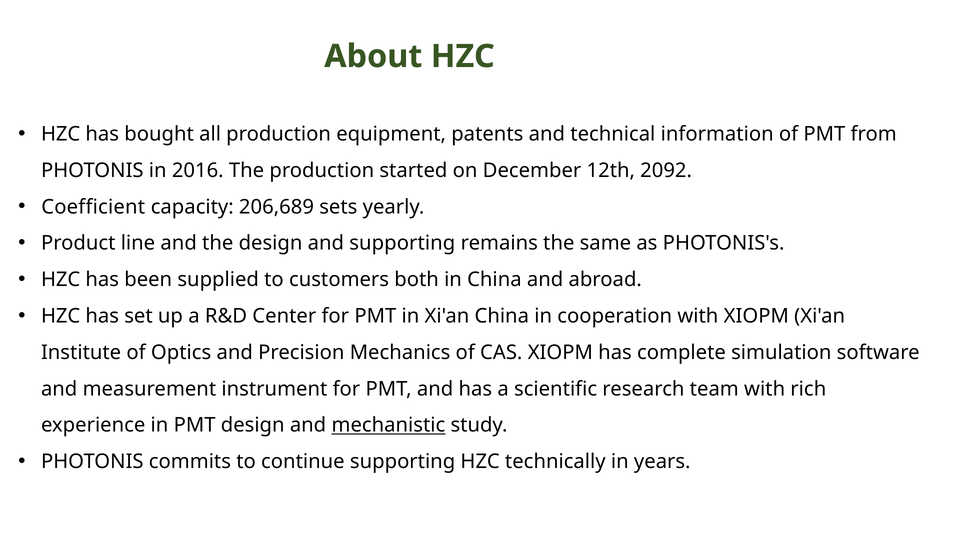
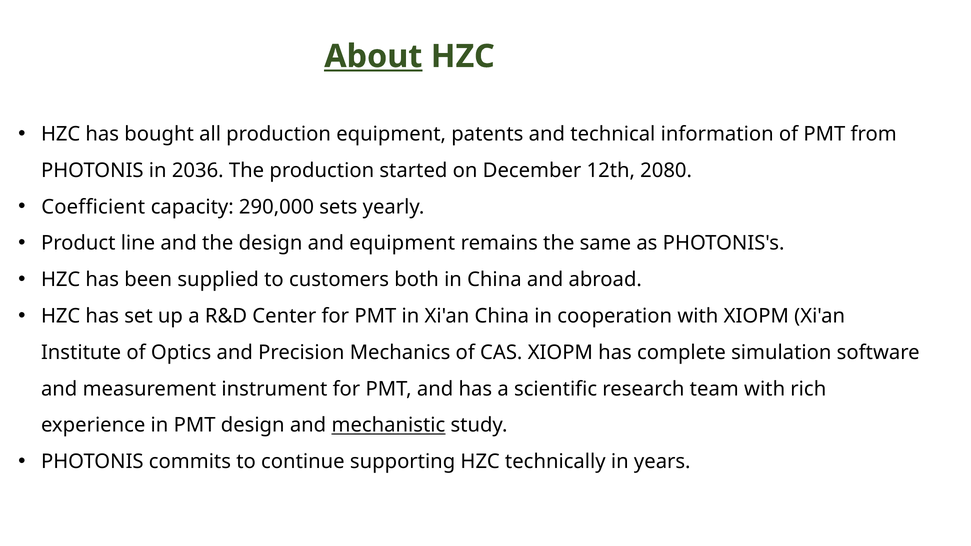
About underline: none -> present
2016: 2016 -> 2036
2092: 2092 -> 2080
206,689: 206,689 -> 290,000
and supporting: supporting -> equipment
